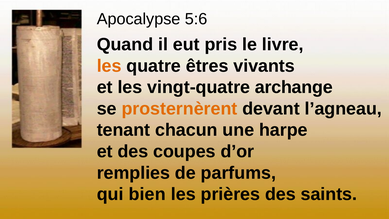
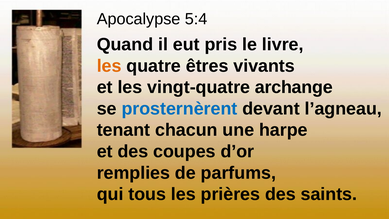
5:6: 5:6 -> 5:4
prosternèrent colour: orange -> blue
bien: bien -> tous
